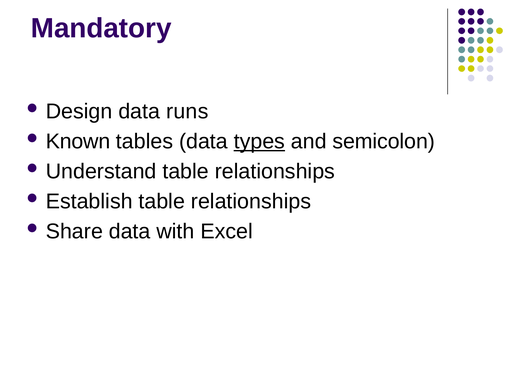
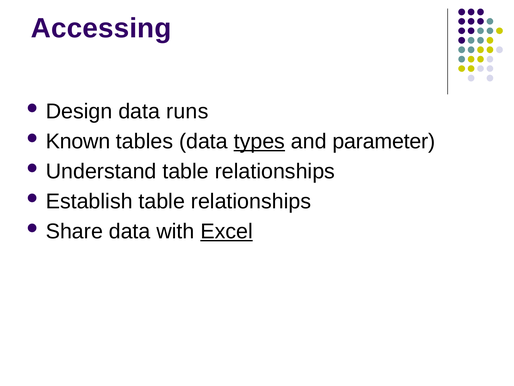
Mandatory: Mandatory -> Accessing
semicolon: semicolon -> parameter
Excel underline: none -> present
